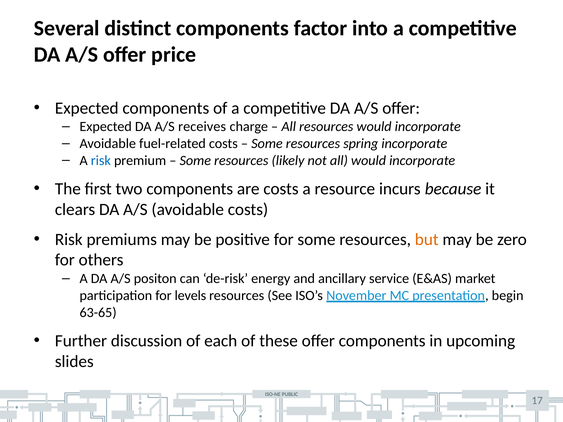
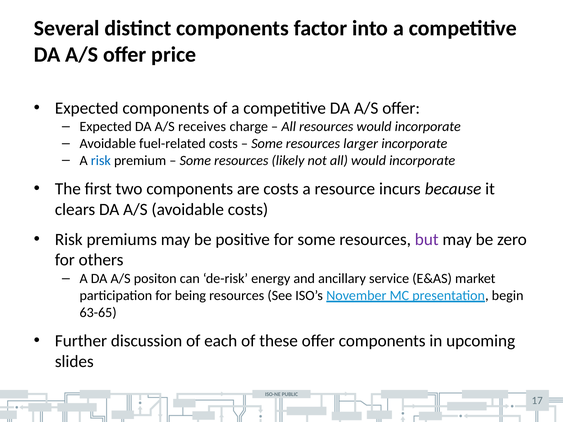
spring: spring -> larger
but colour: orange -> purple
levels: levels -> being
